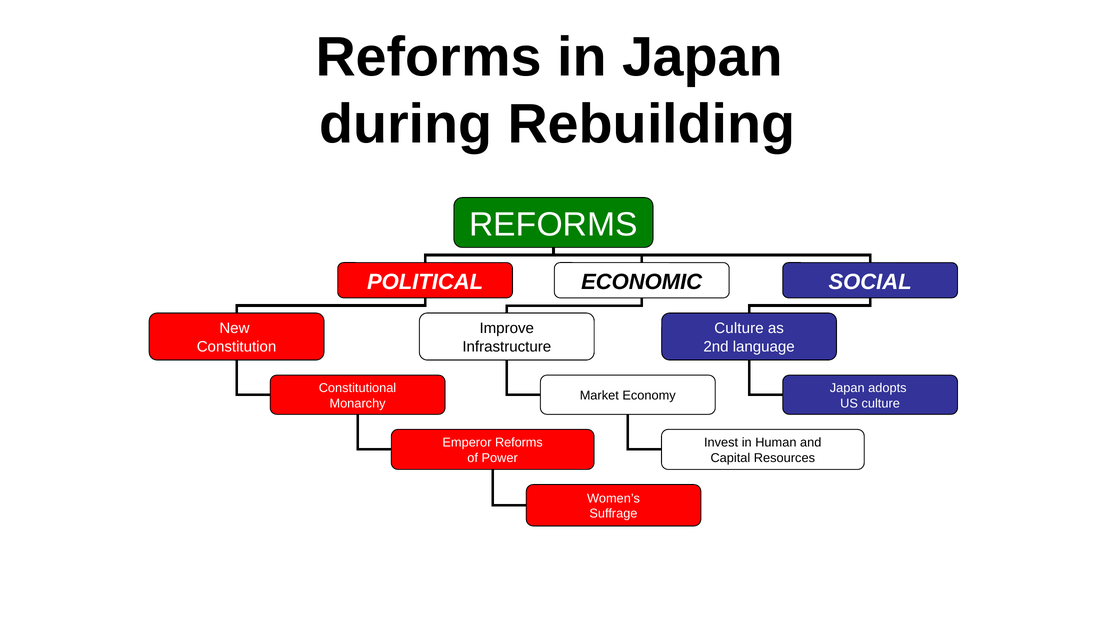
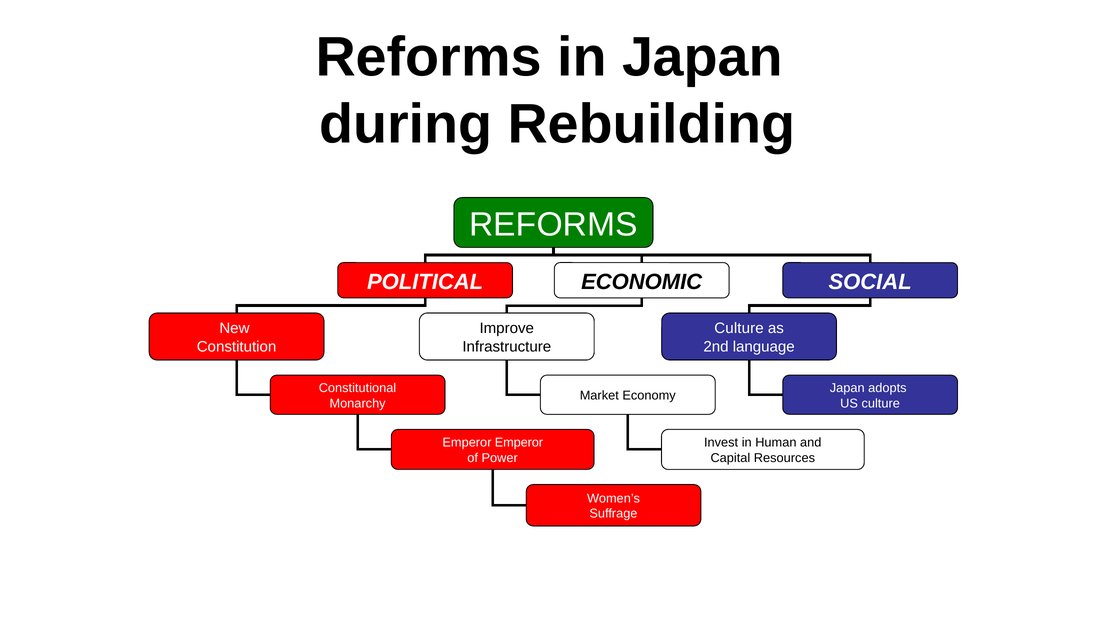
Emperor Reforms: Reforms -> Emperor
